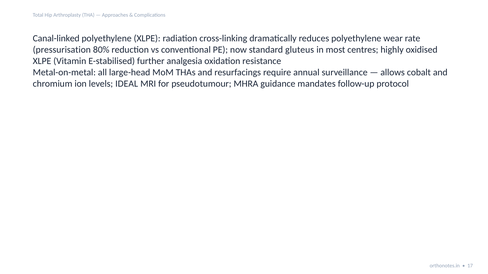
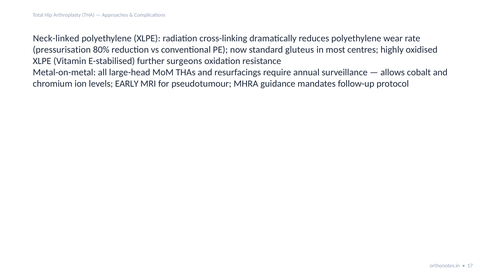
Canal-linked: Canal-linked -> Neck-linked
analgesia: analgesia -> surgeons
IDEAL: IDEAL -> EARLY
